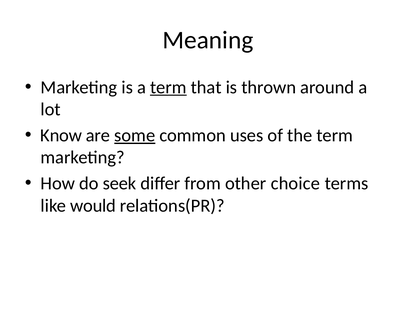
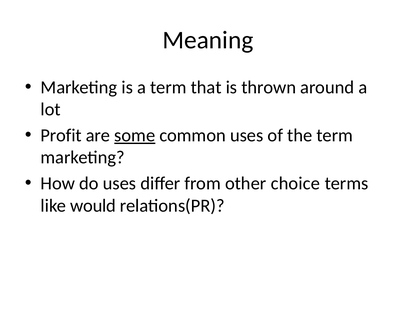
term at (168, 87) underline: present -> none
Know: Know -> Profit
do seek: seek -> uses
